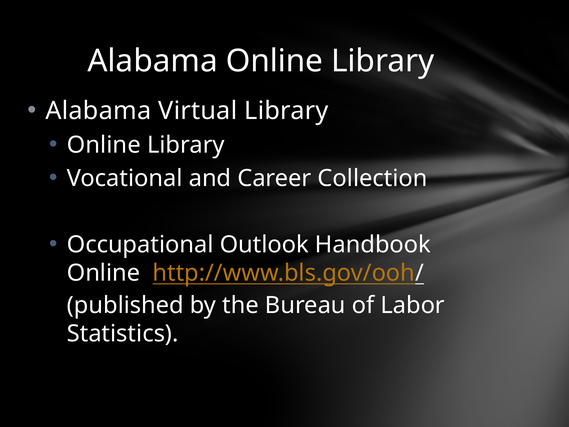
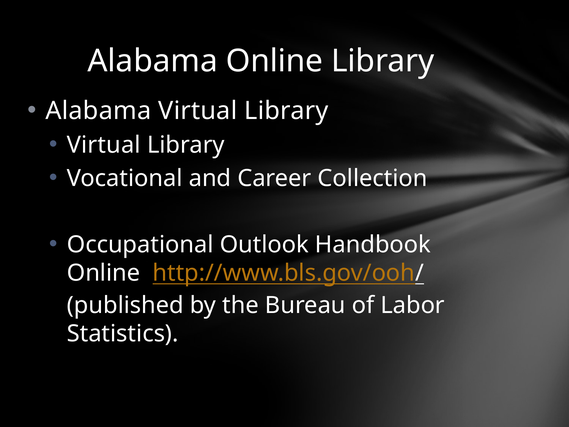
Online at (104, 145): Online -> Virtual
